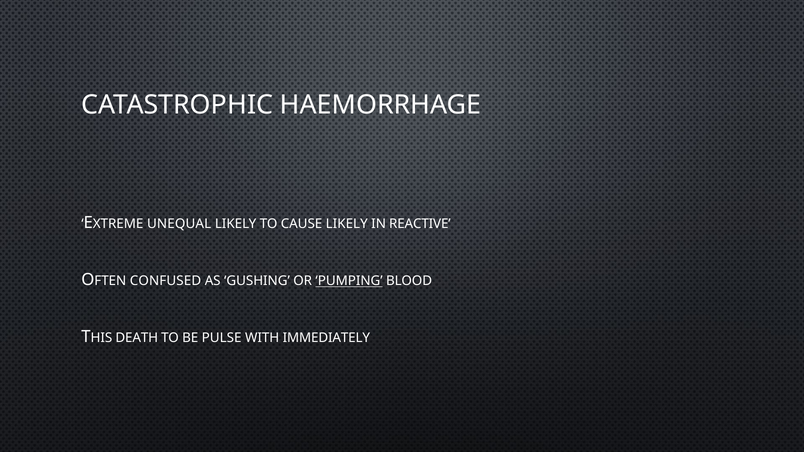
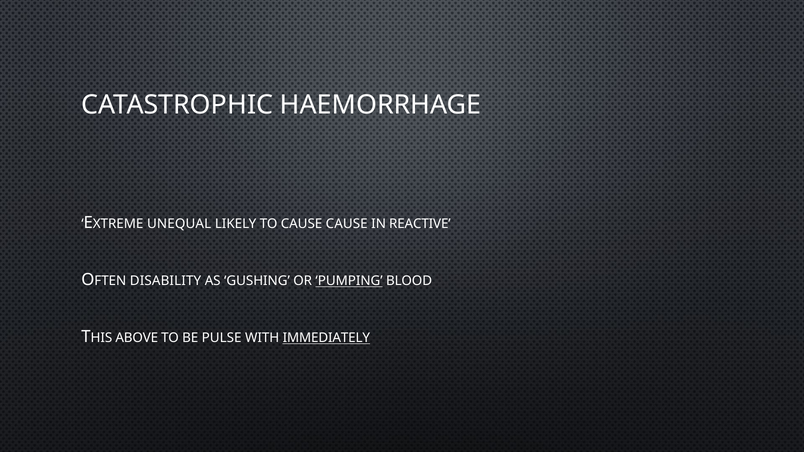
CAUSE LIKELY: LIKELY -> CAUSE
CONFUSED: CONFUSED -> DISABILITY
DEATH: DEATH -> ABOVE
IMMEDIATELY underline: none -> present
